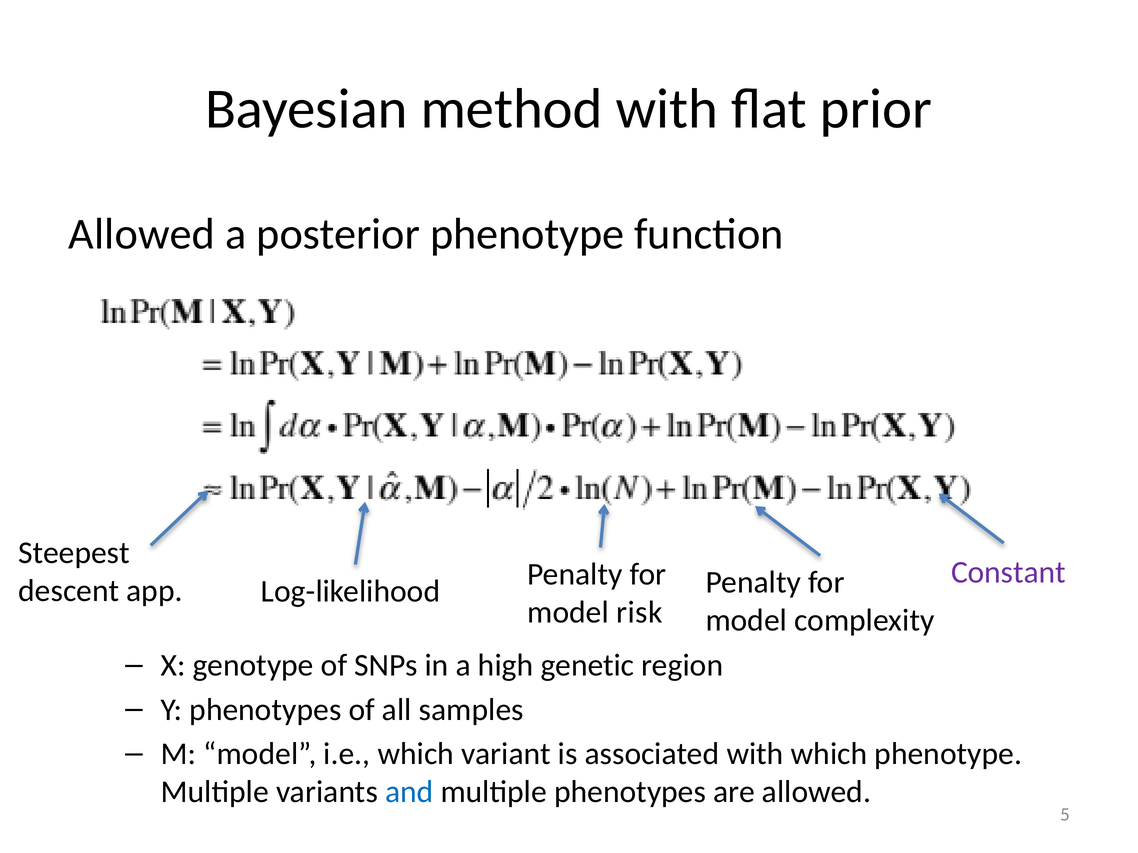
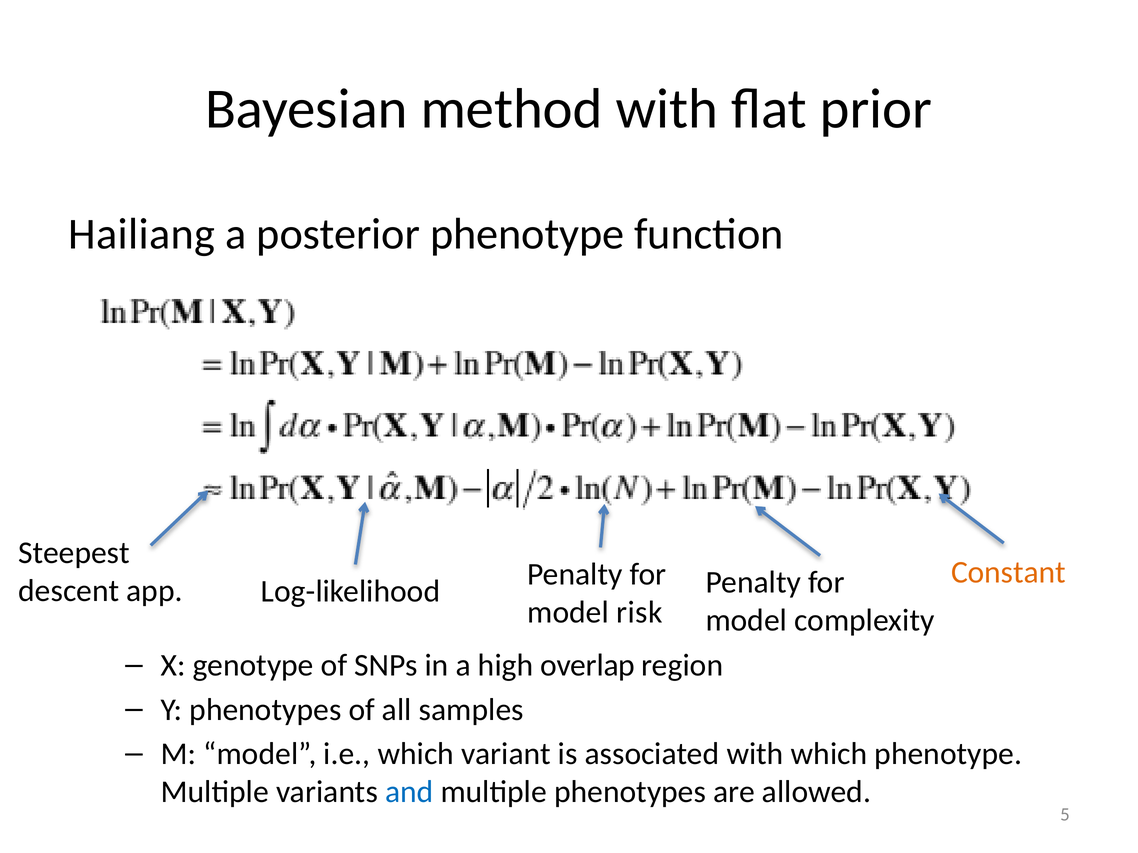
Allowed at (142, 234): Allowed -> Hailiang
Constant colour: purple -> orange
genetic: genetic -> overlap
